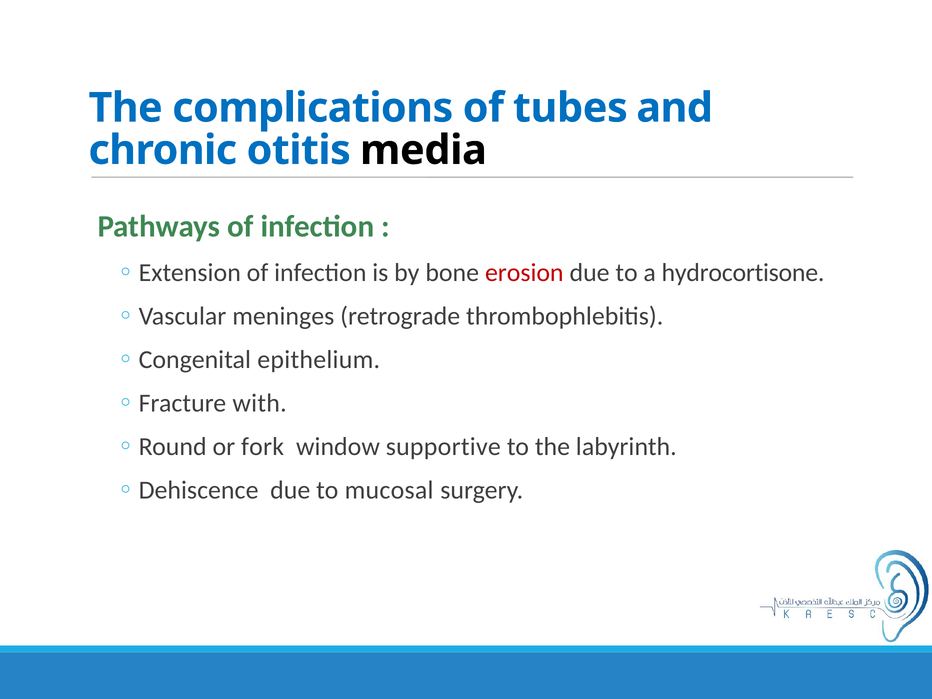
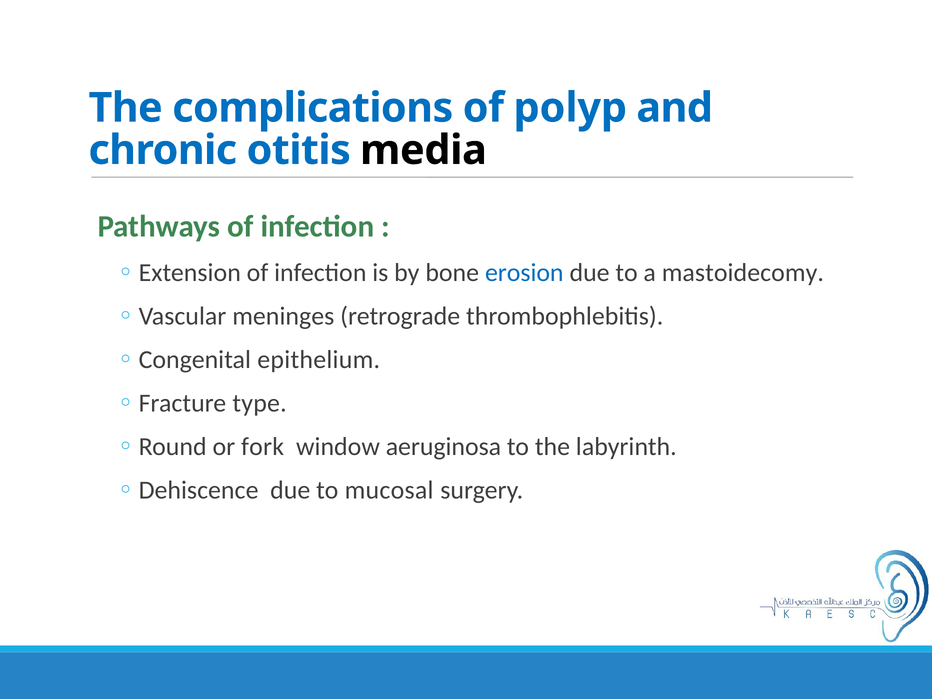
tubes: tubes -> polyp
erosion colour: red -> blue
hydrocortisone: hydrocortisone -> mastoidecomy
with: with -> type
supportive: supportive -> aeruginosa
